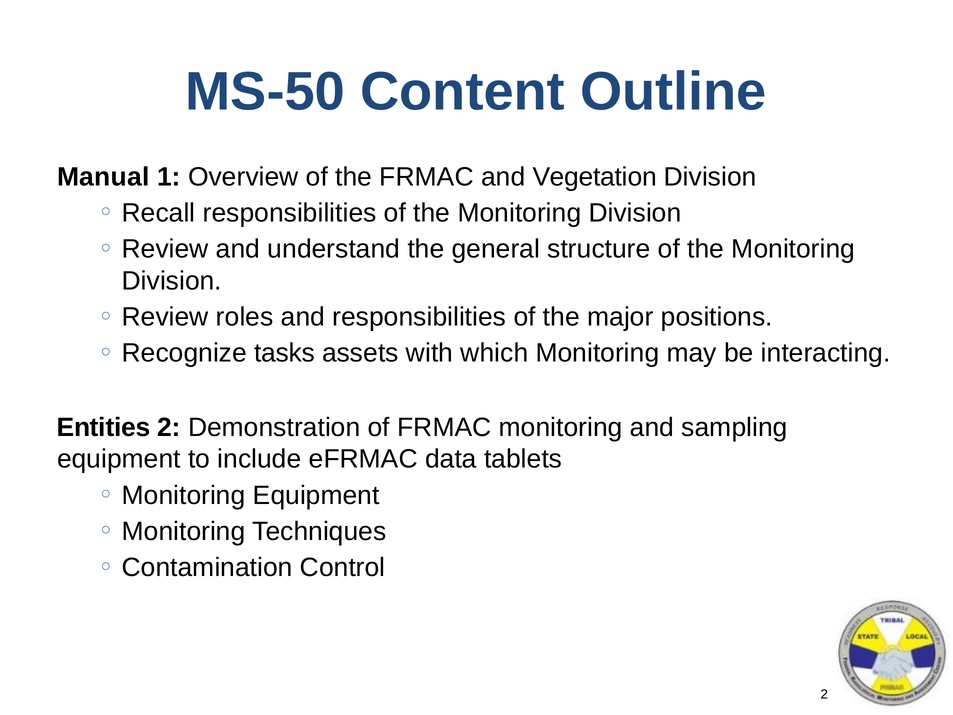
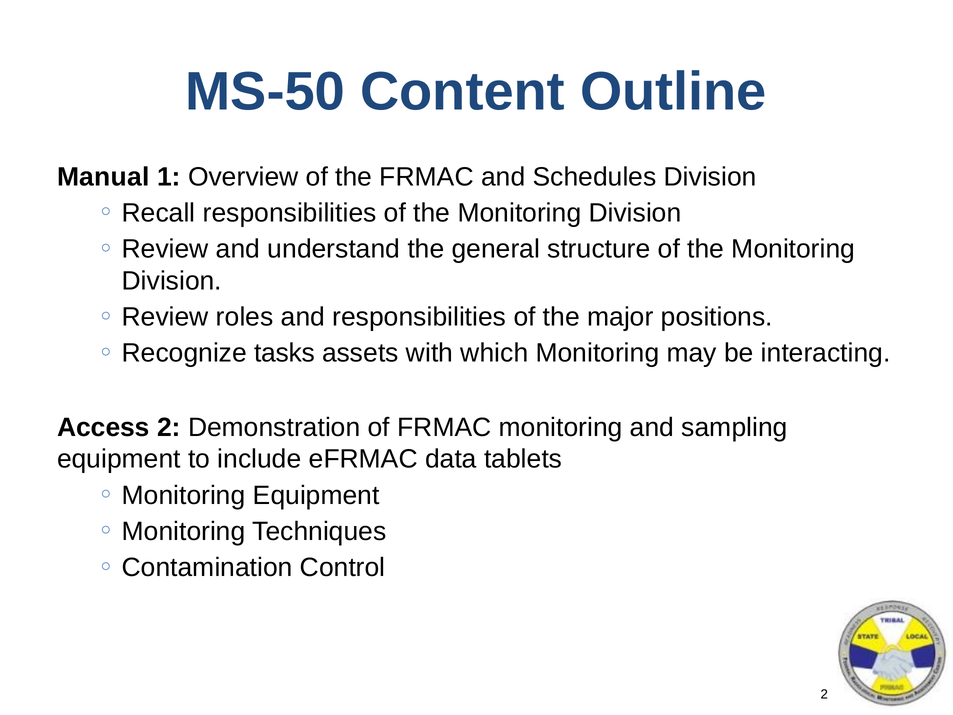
Vegetation: Vegetation -> Schedules
Entities: Entities -> Access
